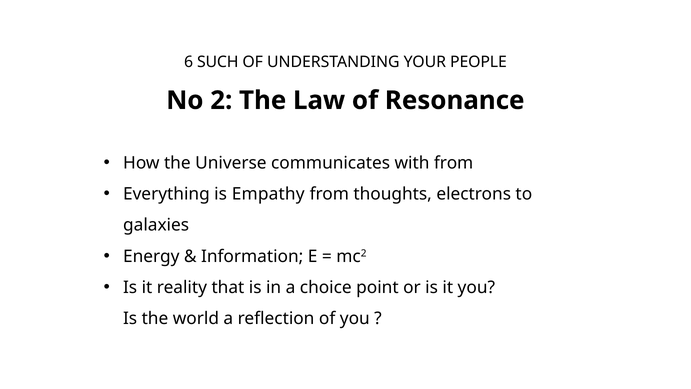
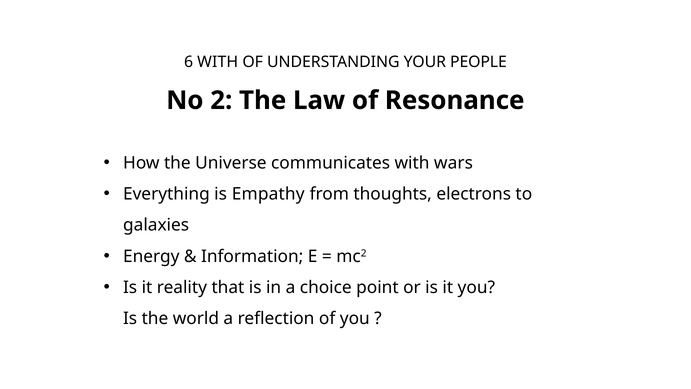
6 SUCH: SUCH -> WITH
with from: from -> wars
